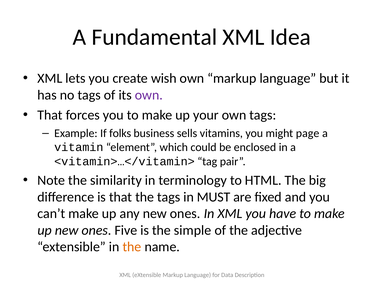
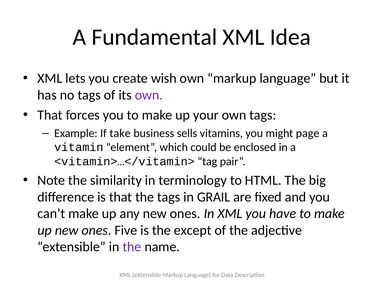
folks: folks -> take
MUST: MUST -> GRAIL
simple: simple -> except
the at (132, 247) colour: orange -> purple
